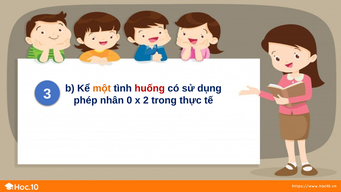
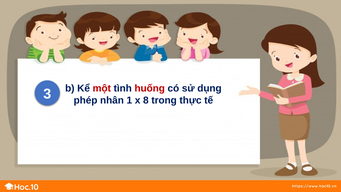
một colour: orange -> red
0: 0 -> 1
2: 2 -> 8
